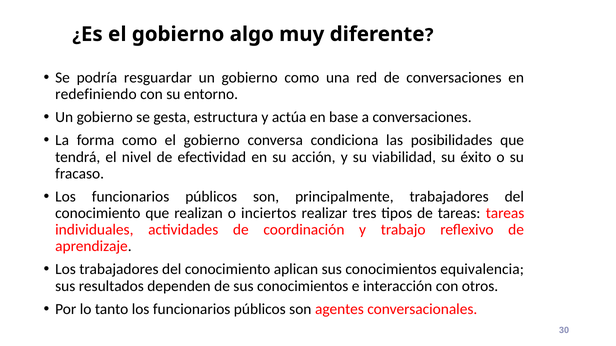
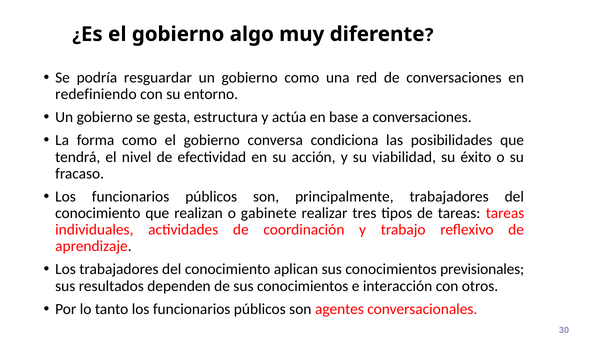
inciertos: inciertos -> gabinete
equivalencia: equivalencia -> previsionales
